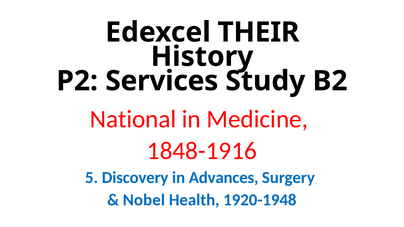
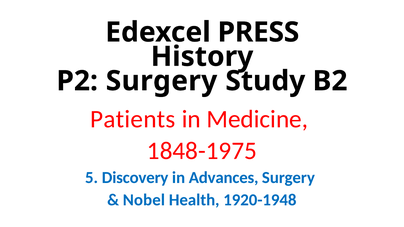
THEIR: THEIR -> PRESS
P2 Services: Services -> Surgery
National: National -> Patients
1848-1916: 1848-1916 -> 1848-1975
